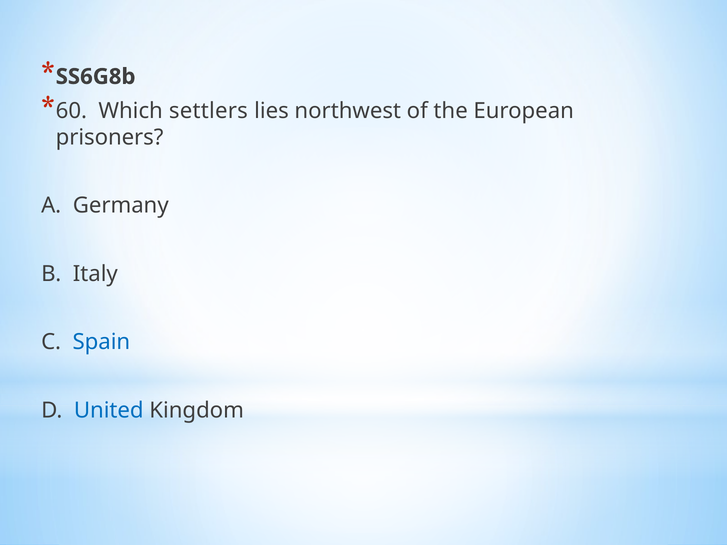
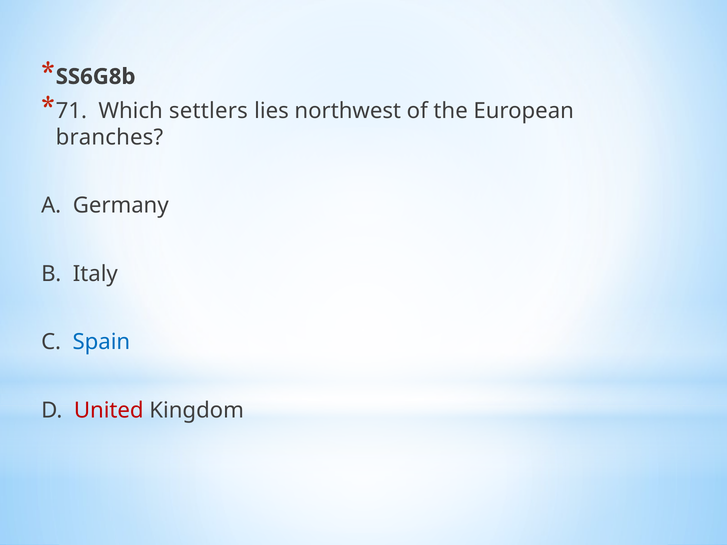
60: 60 -> 71
prisoners: prisoners -> branches
United colour: blue -> red
